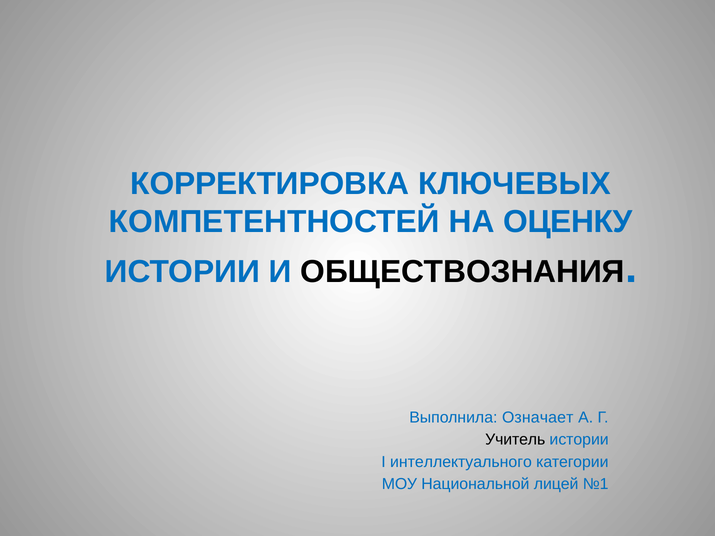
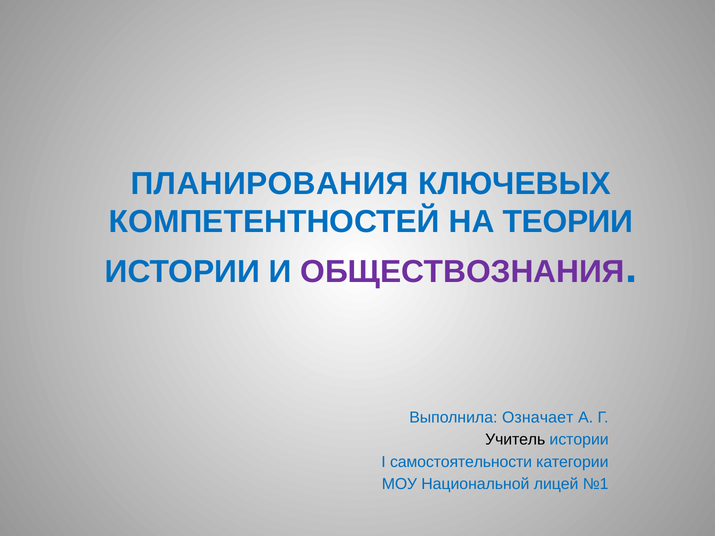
КОРРЕКТИРОВКА: КОРРЕКТИРОВКА -> ПЛАНИРОВАНИЯ
ОЦЕНКУ: ОЦЕНКУ -> ТЕОРИИ
ОБЩЕСТВОЗНАНИЯ colour: black -> purple
интеллектуального: интеллектуального -> самостоятельности
